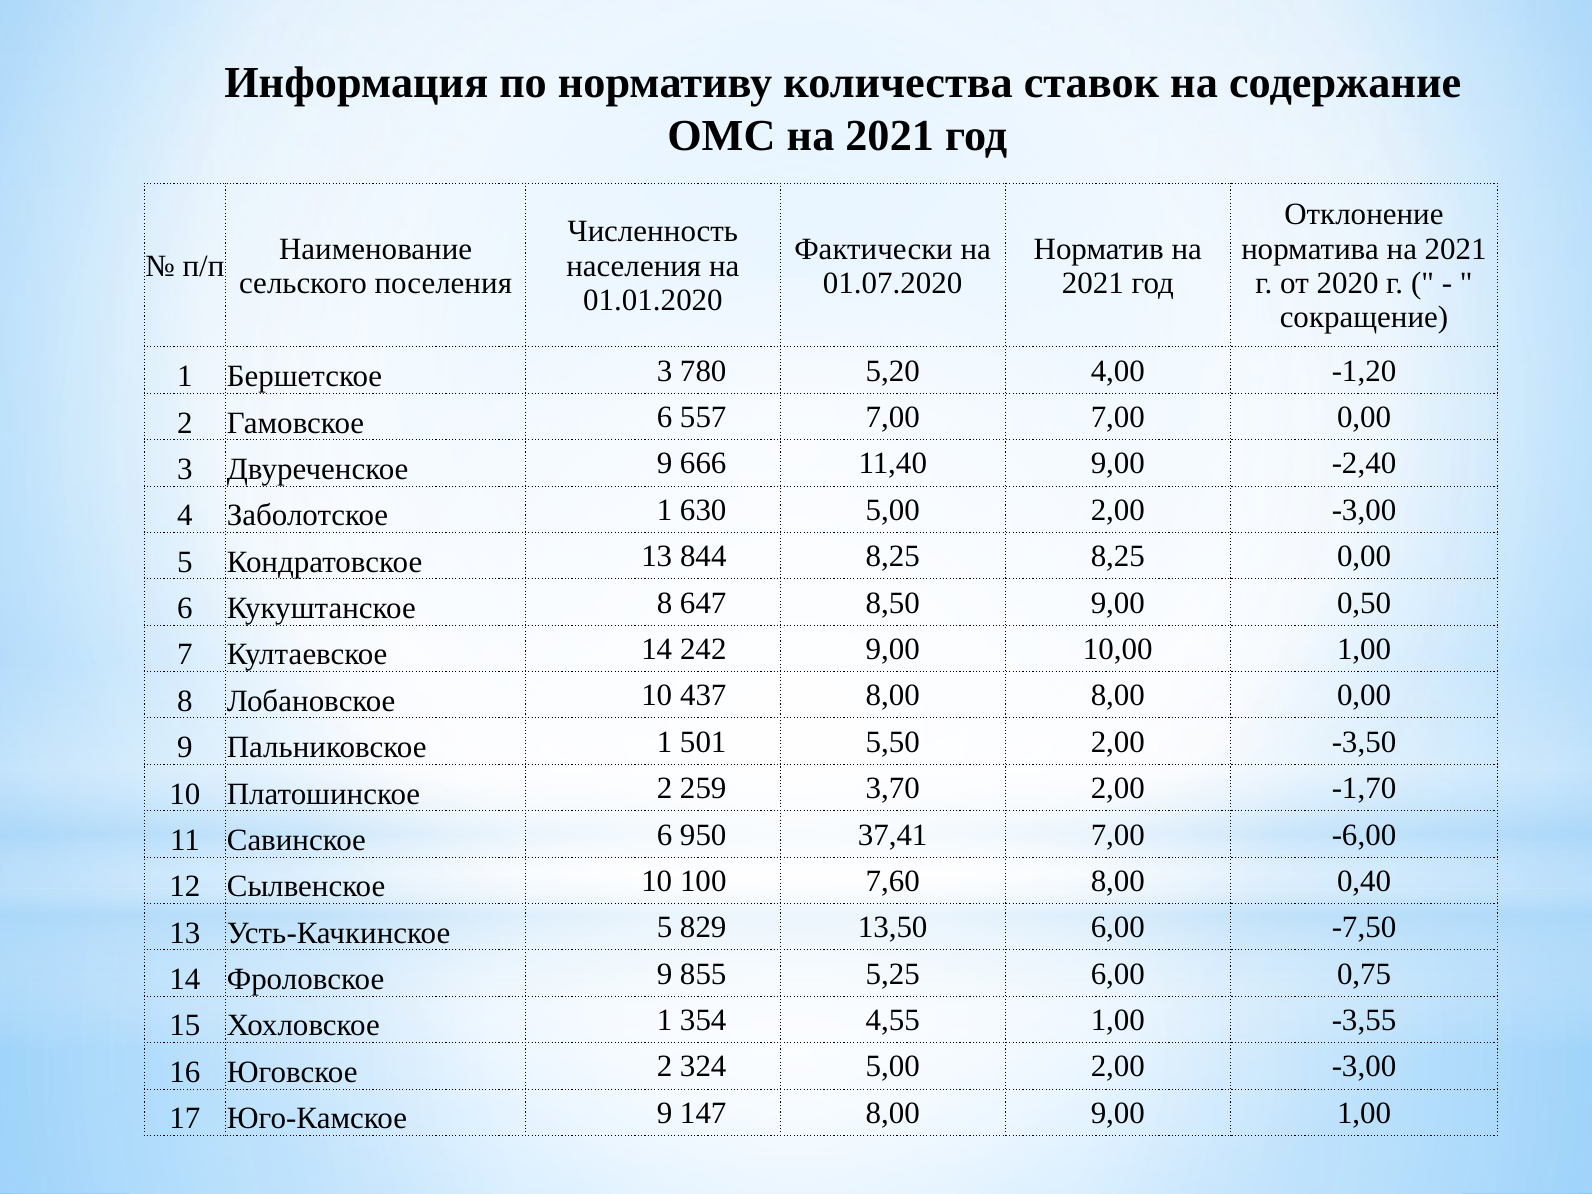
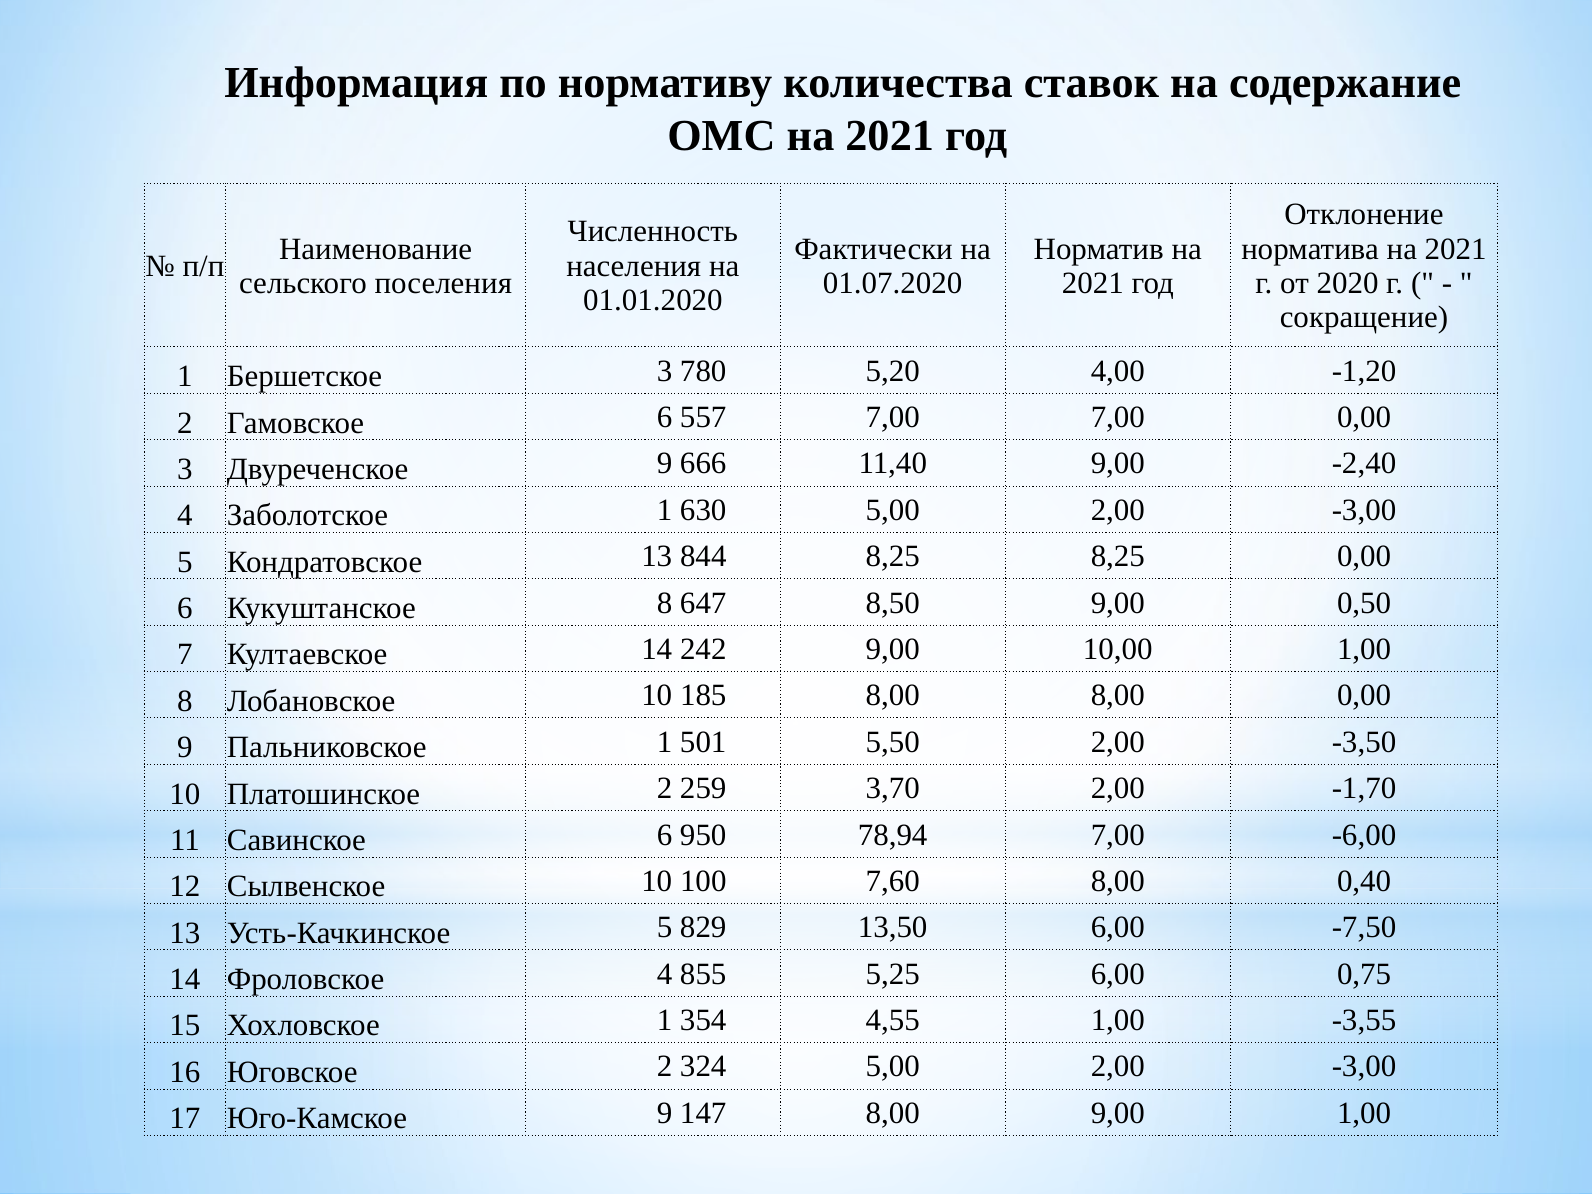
437: 437 -> 185
37,41: 37,41 -> 78,94
Фроловское 9: 9 -> 4
